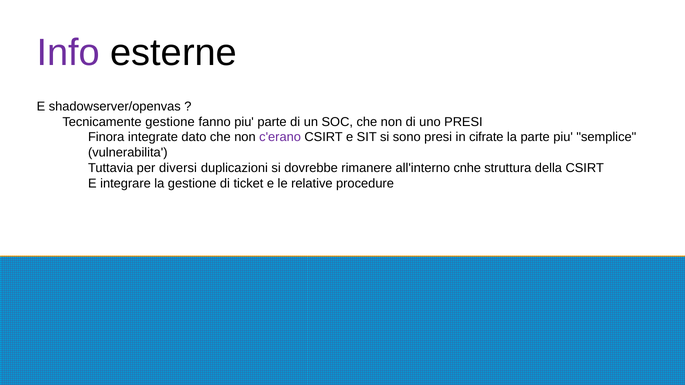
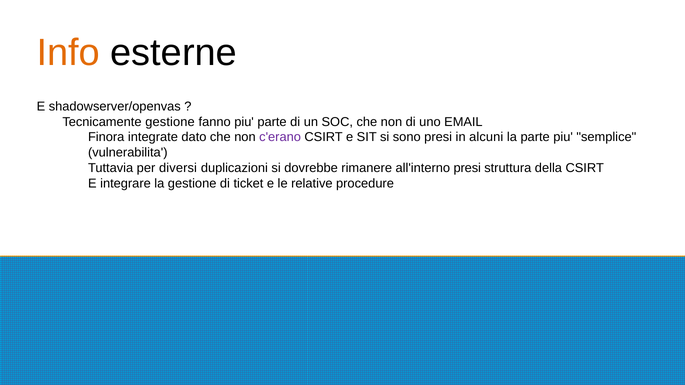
Info colour: purple -> orange
uno PRESI: PRESI -> EMAIL
cifrate: cifrate -> alcuni
all'interno cnhe: cnhe -> presi
